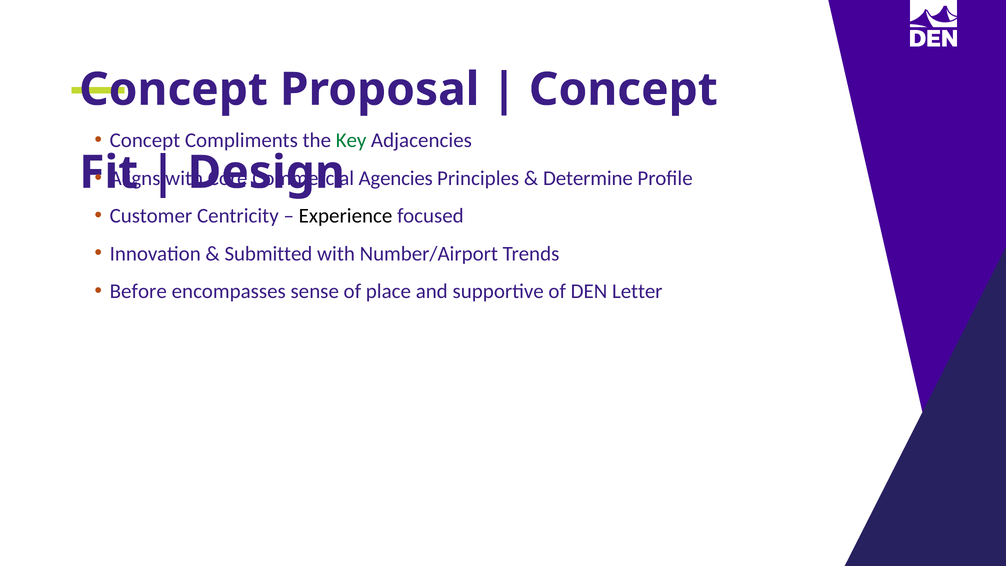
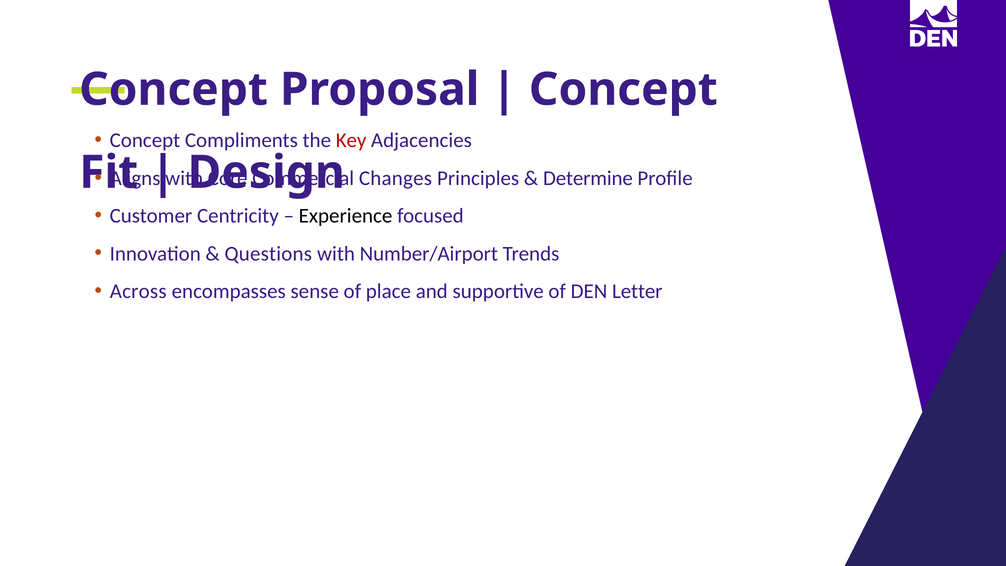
Key colour: green -> red
Agencies: Agencies -> Changes
Submitted: Submitted -> Questions
Before: Before -> Across
